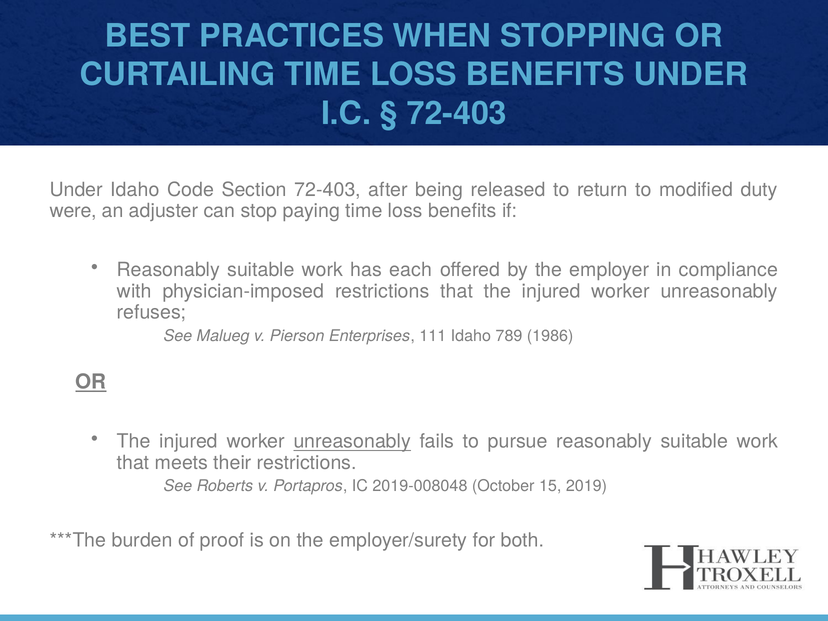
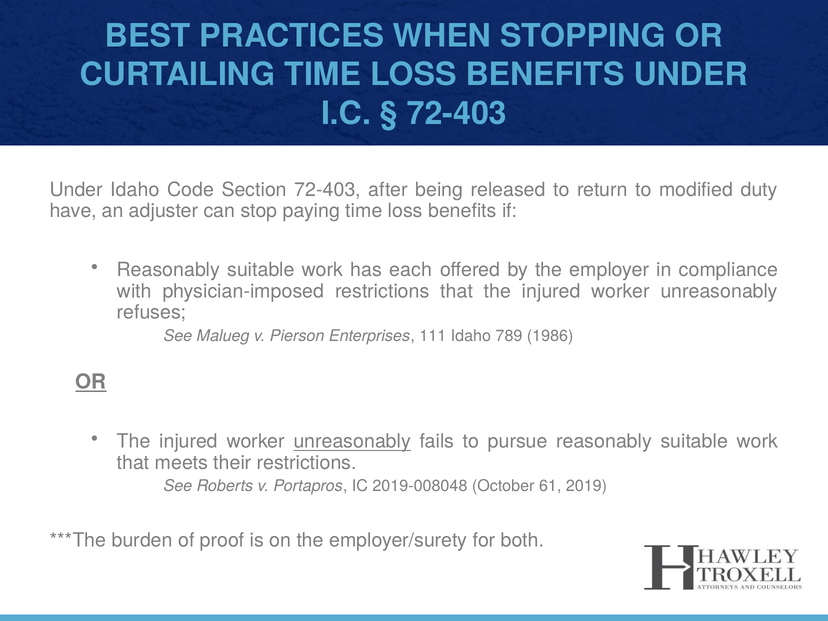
were: were -> have
15: 15 -> 61
